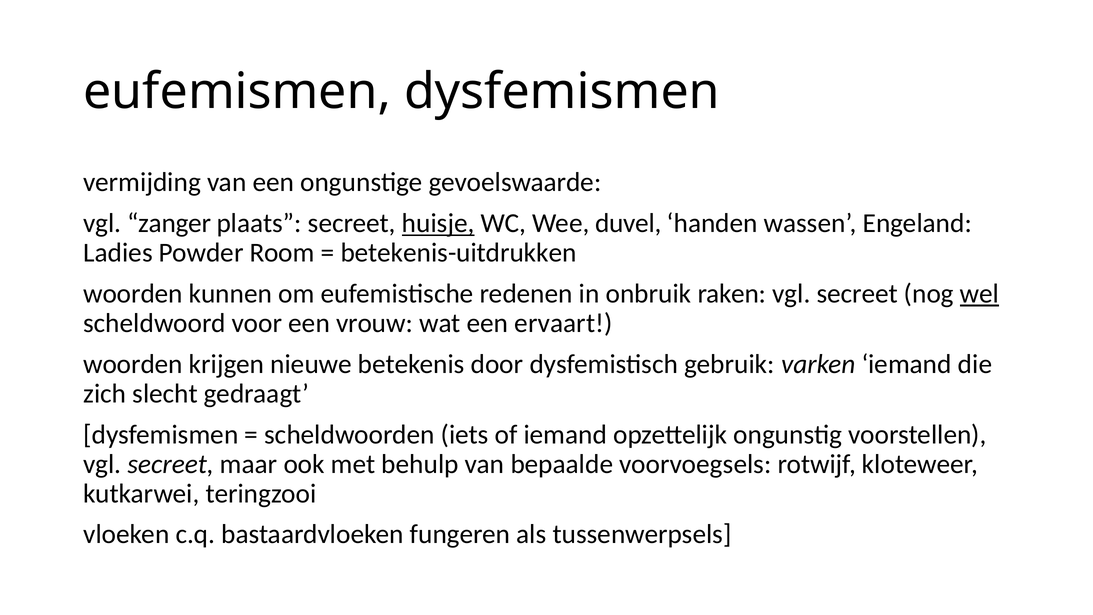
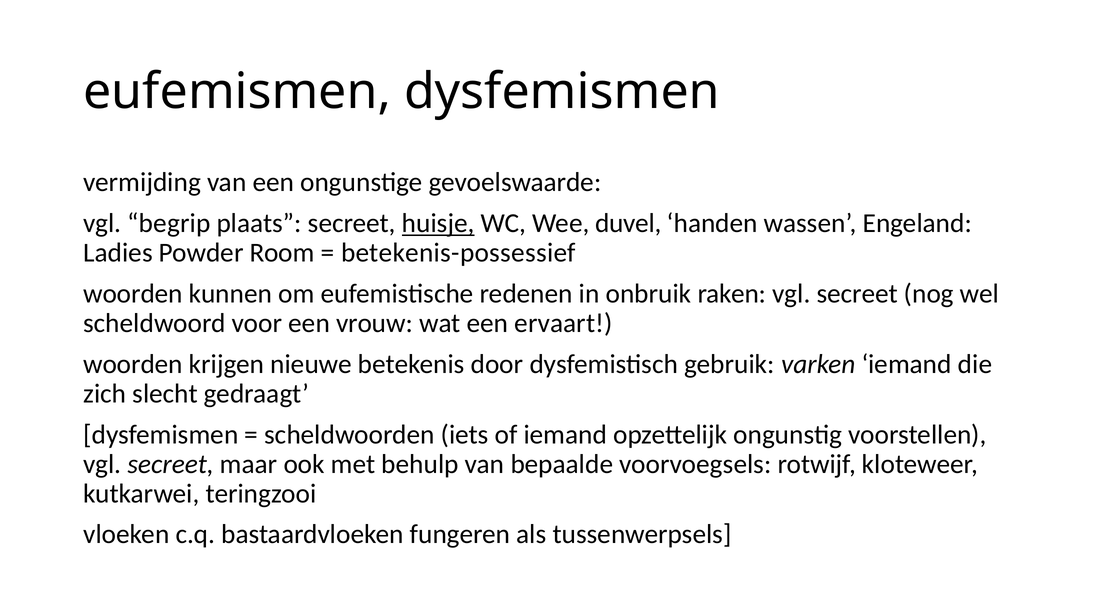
zanger: zanger -> begrip
betekenis-uitdrukken: betekenis-uitdrukken -> betekenis-possessief
wel underline: present -> none
